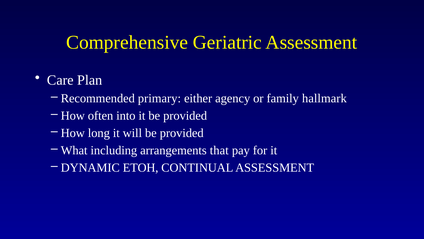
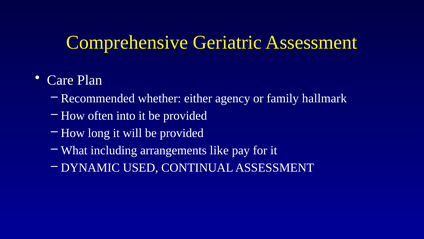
primary: primary -> whether
that: that -> like
ETOH: ETOH -> USED
